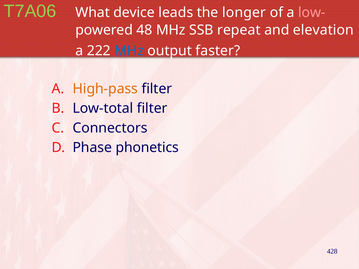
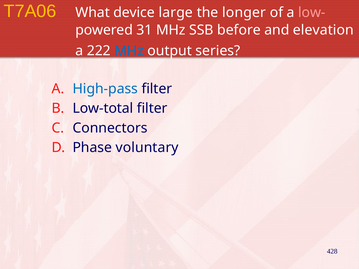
T7A06 colour: light green -> yellow
leads: leads -> large
48: 48 -> 31
repeat: repeat -> before
faster: faster -> series
High-pass colour: orange -> blue
phonetics: phonetics -> voluntary
